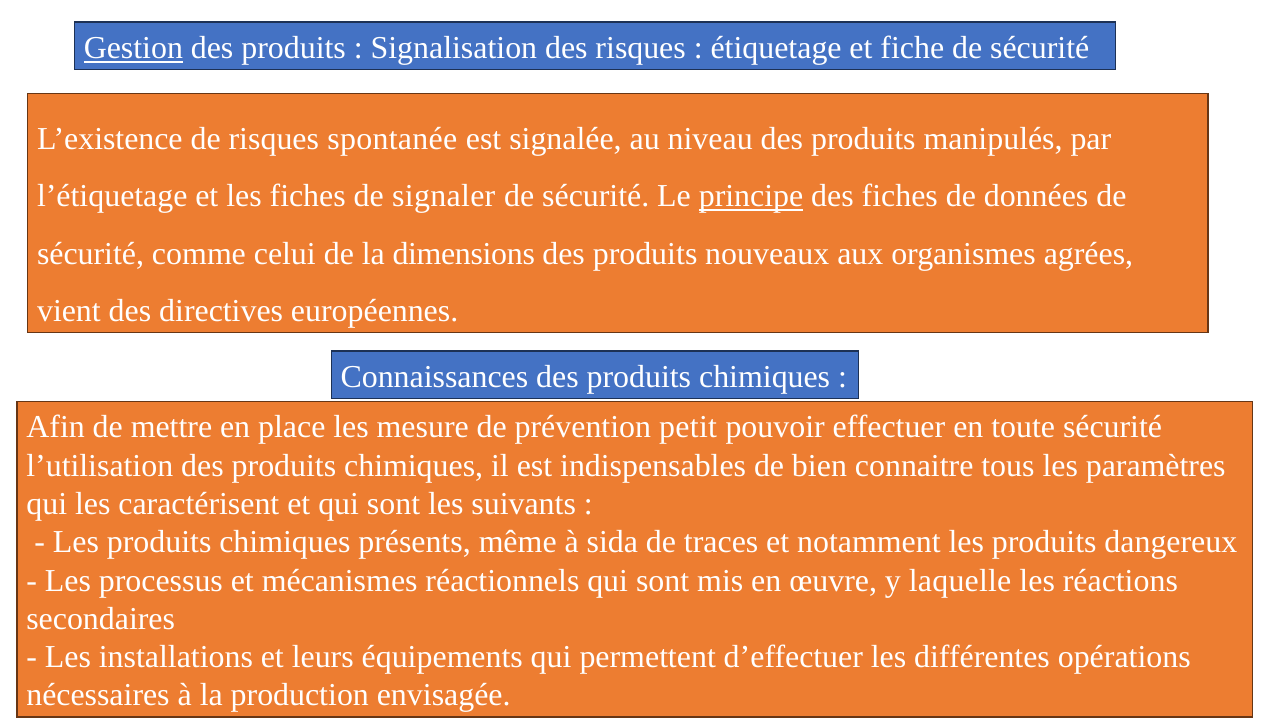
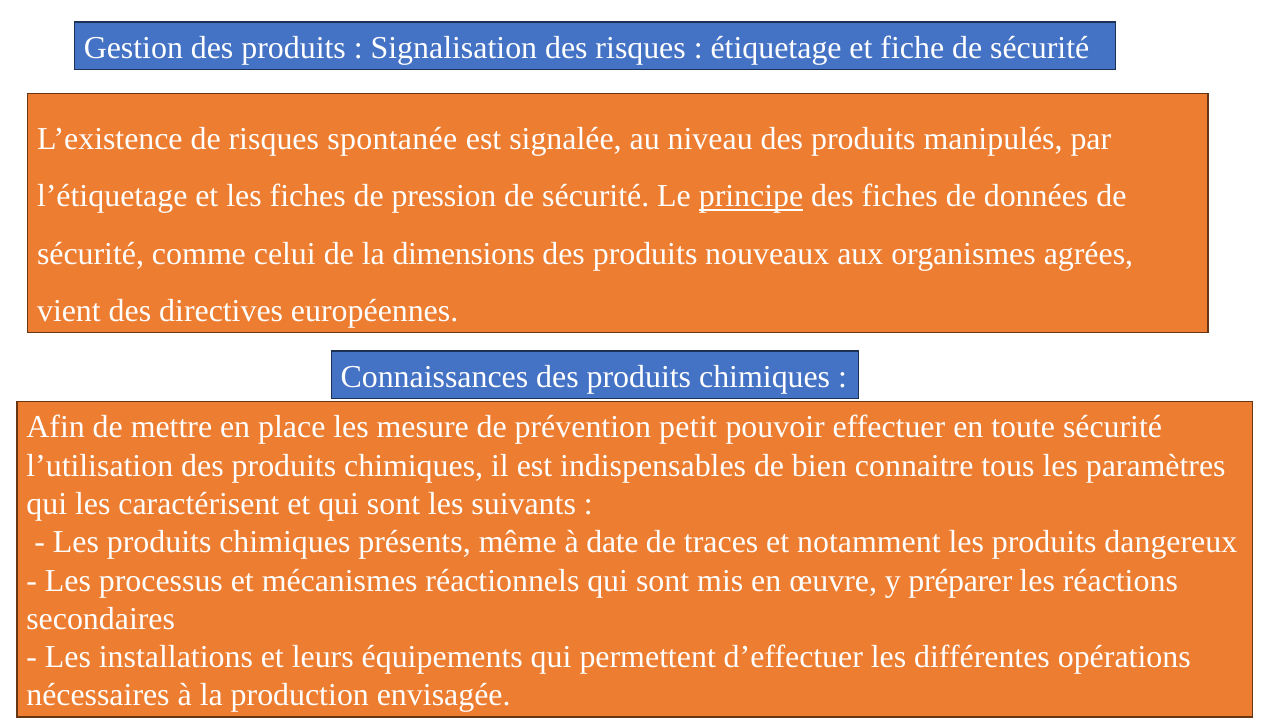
Gestion underline: present -> none
signaler: signaler -> pression
sida: sida -> date
laquelle: laquelle -> préparer
